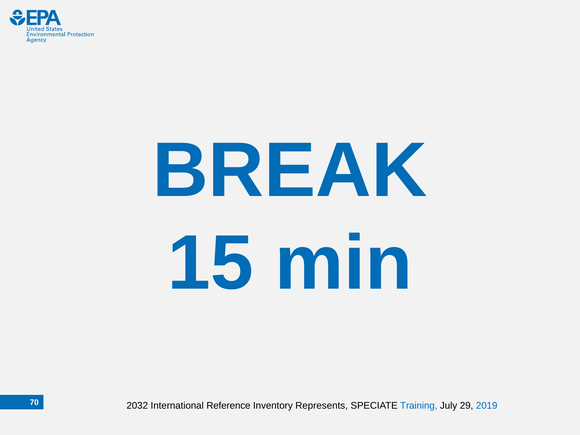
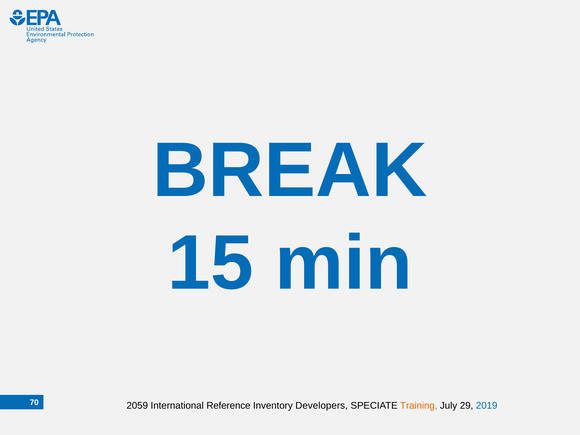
2032: 2032 -> 2059
Represents: Represents -> Developers
Training colour: blue -> orange
